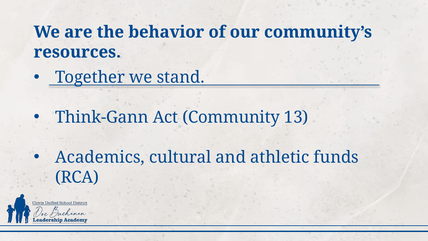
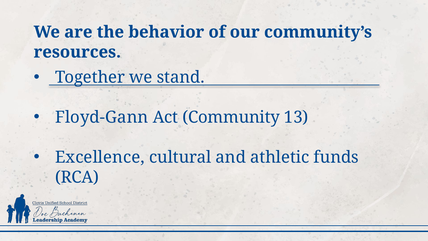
Think-Gann: Think-Gann -> Floyd-Gann
Academics: Academics -> Excellence
